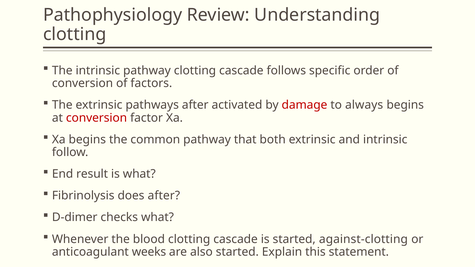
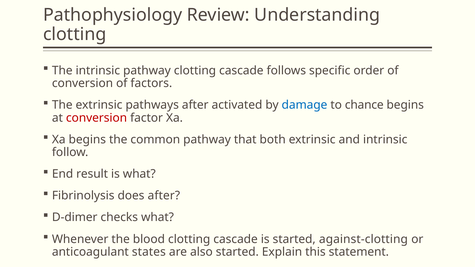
damage colour: red -> blue
always: always -> chance
weeks: weeks -> states
